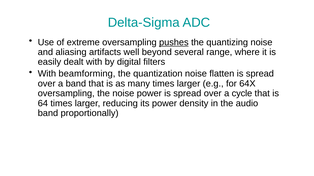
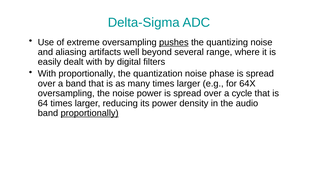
With beamforming: beamforming -> proportionally
flatten: flatten -> phase
proportionally at (90, 114) underline: none -> present
